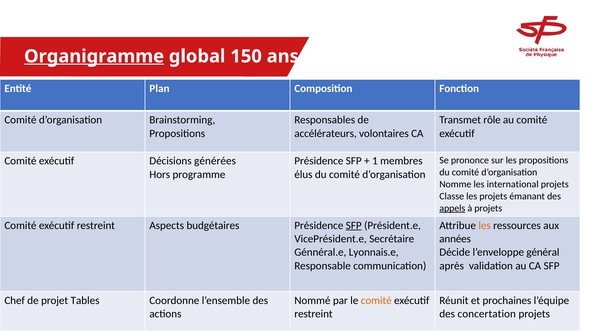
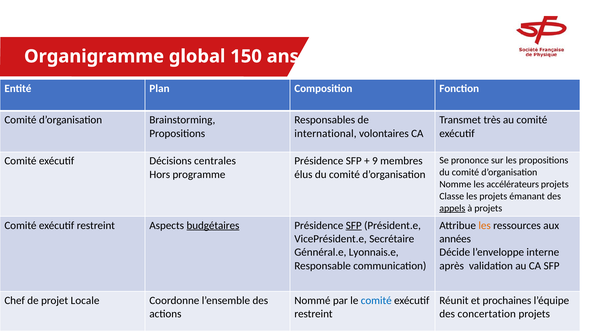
Organigramme underline: present -> none
Transmet rôle: rôle -> très
accélérateurs: accélérateurs -> international
générées: générées -> centrales
1: 1 -> 9
international: international -> accélérateurs
budgétaires underline: none -> present
général: général -> interne
Tables: Tables -> Locale
comité at (376, 301) colour: orange -> blue
